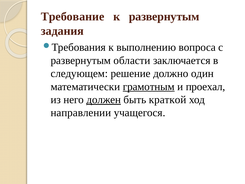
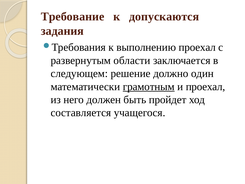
к развернутым: развернутым -> допускаются
выполнению вопроса: вопроса -> проехал
должен underline: present -> none
краткой: краткой -> пройдет
направлении: направлении -> составляется
